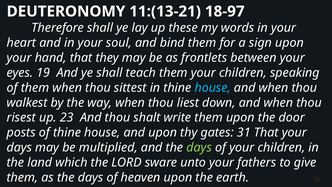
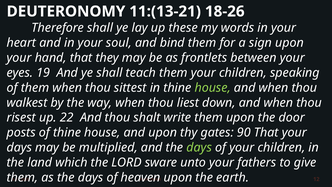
18-97: 18-97 -> 18-26
house at (213, 88) colour: light blue -> light green
23: 23 -> 22
31: 31 -> 90
